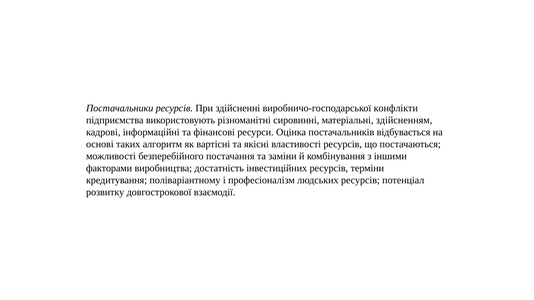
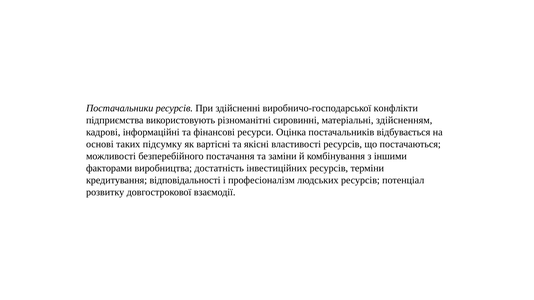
алгоритм: алгоритм -> підсумку
поліваріантному: поліваріантному -> відповідальності
